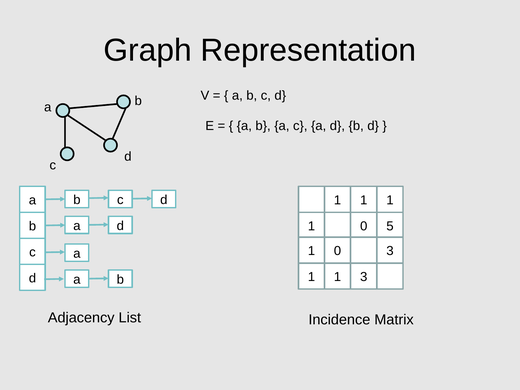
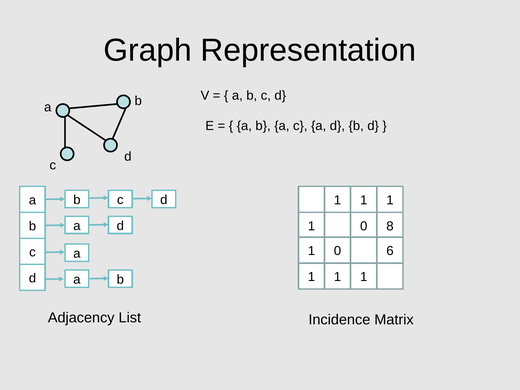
5: 5 -> 8
0 3: 3 -> 6
3 at (364, 277): 3 -> 1
